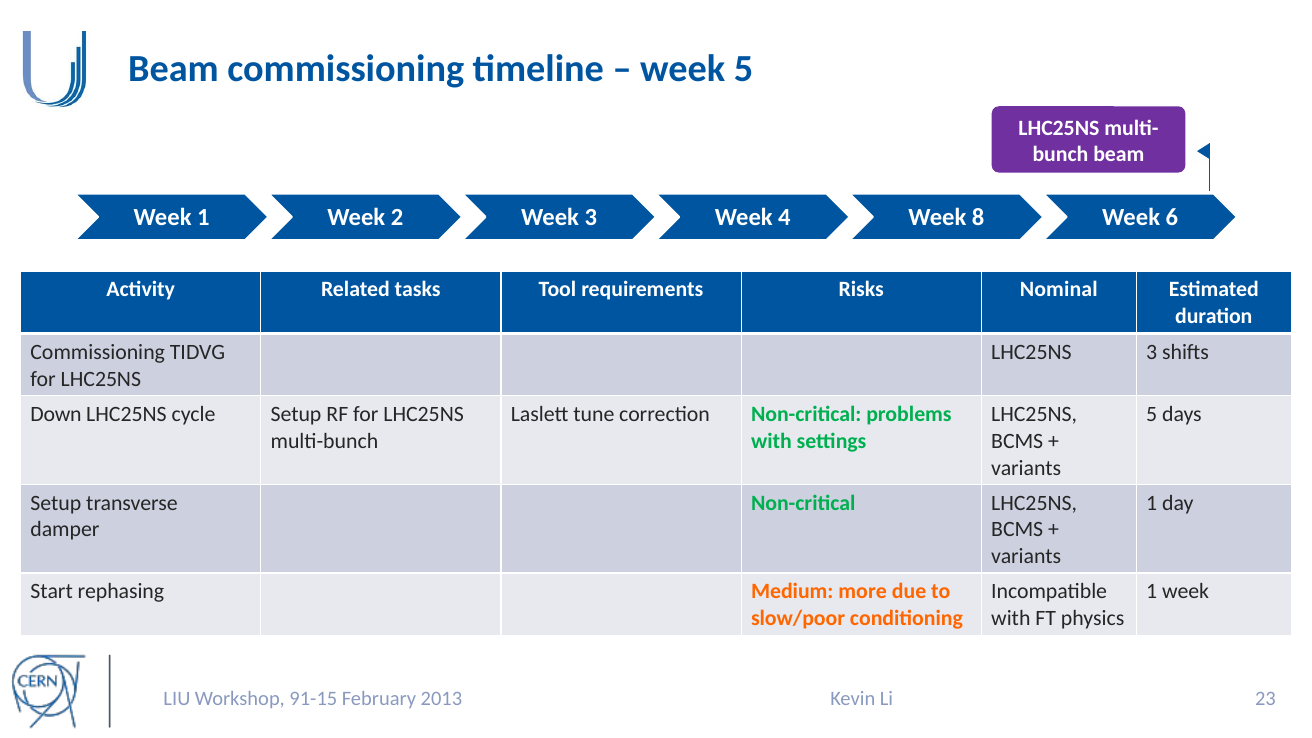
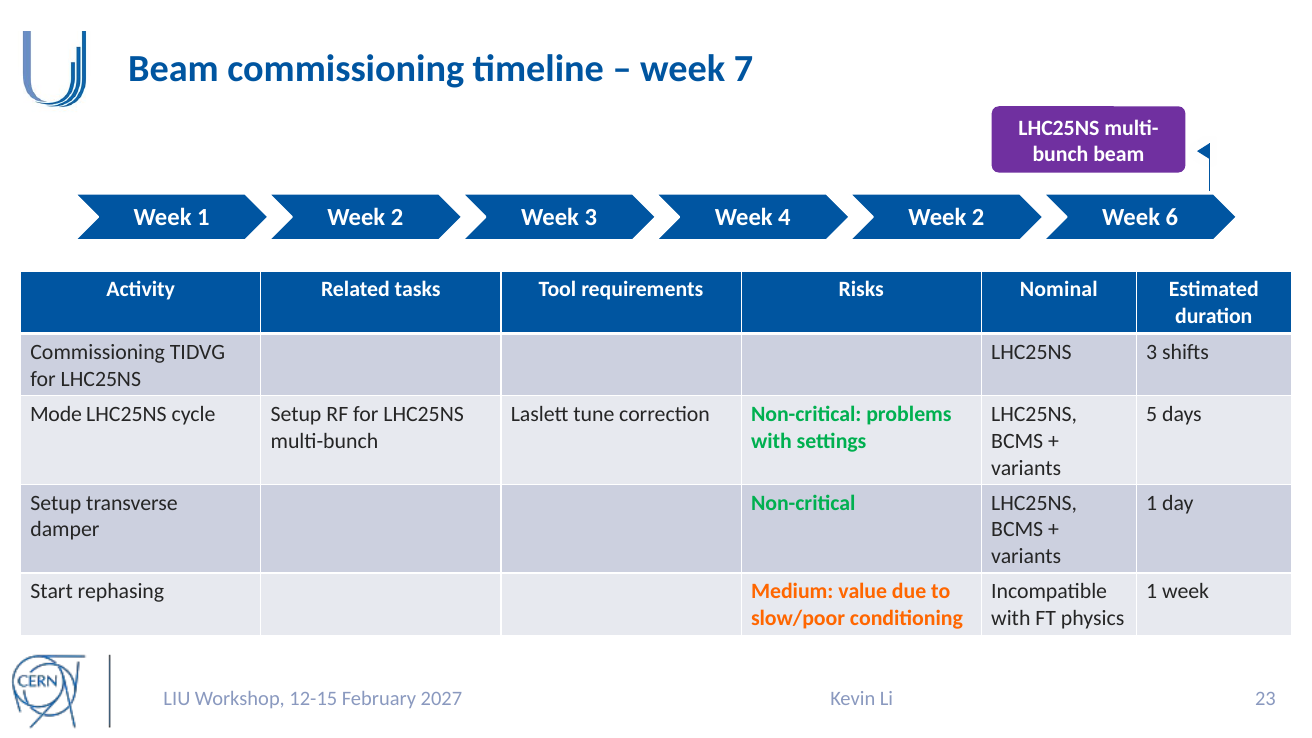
week 5: 5 -> 7
8 at (978, 217): 8 -> 2
Down: Down -> Mode
more: more -> value
91-15: 91-15 -> 12-15
2013: 2013 -> 2027
